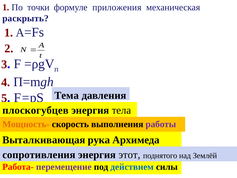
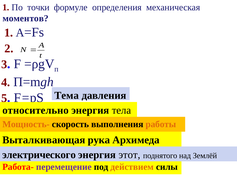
приложения: приложения -> определения
раскрыть: раскрыть -> моментов
плоскогубцев: плоскогубцев -> относительно
работы colour: purple -> orange
сопротивления: сопротивления -> электрического
действием colour: blue -> orange
